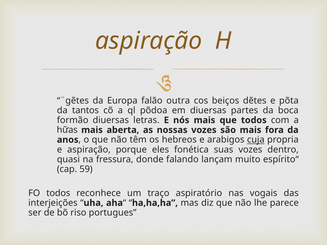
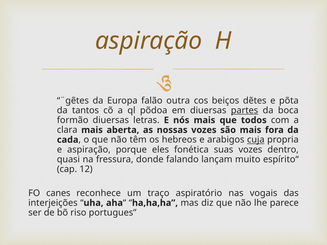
partes underline: none -> present
hữas: hữas -> clara
anos: anos -> cada
59: 59 -> 12
FO todos: todos -> canes
